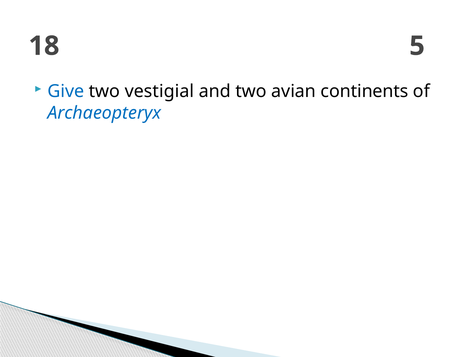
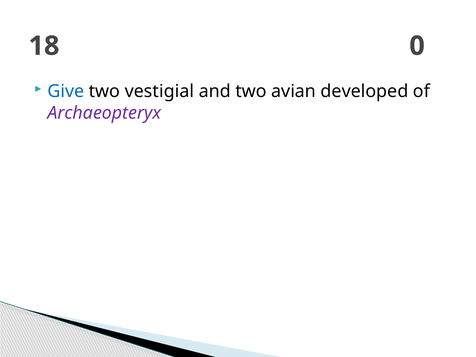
5: 5 -> 0
continents: continents -> developed
Archaeopteryx colour: blue -> purple
